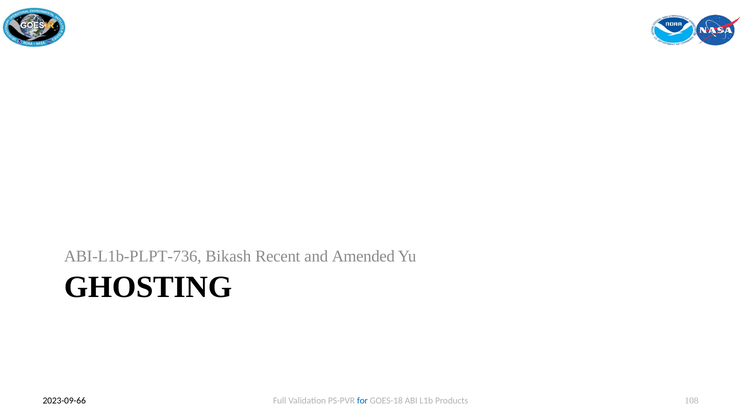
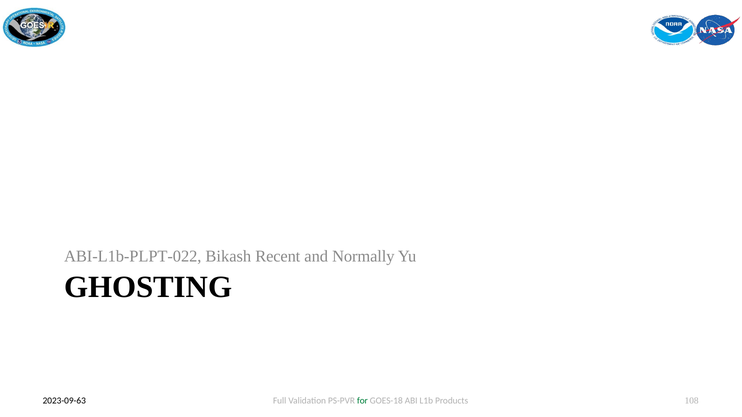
ABI-L1b-PLPT-736: ABI-L1b-PLPT-736 -> ABI-L1b-PLPT-022
Amended: Amended -> Normally
2023-09-66: 2023-09-66 -> 2023-09-63
for colour: blue -> green
